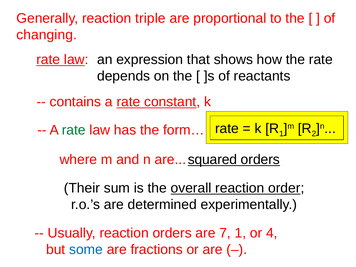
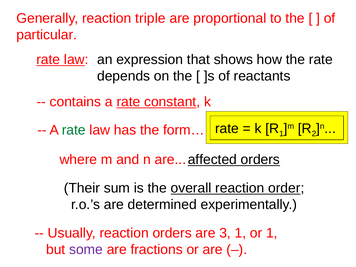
changing: changing -> particular
squared: squared -> affected
7: 7 -> 3
or 4: 4 -> 1
some colour: blue -> purple
